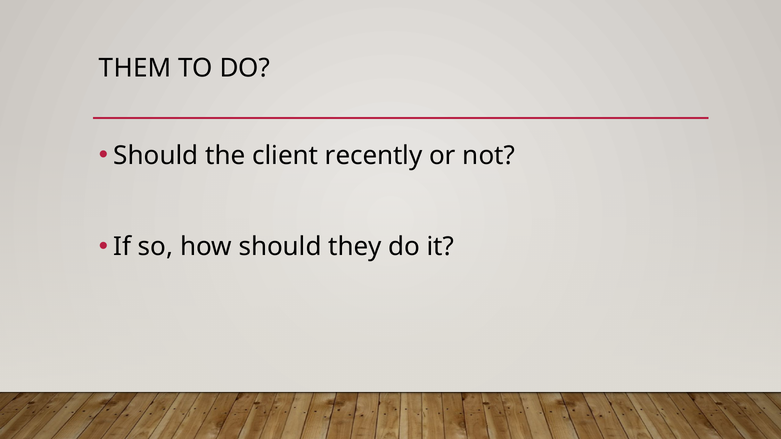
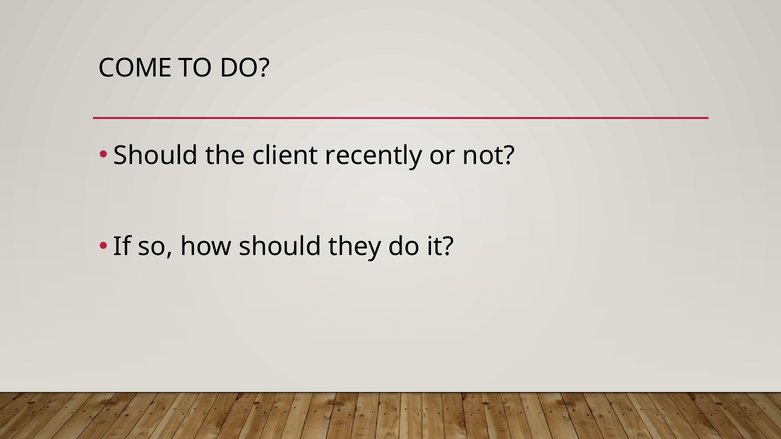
THEM: THEM -> COME
